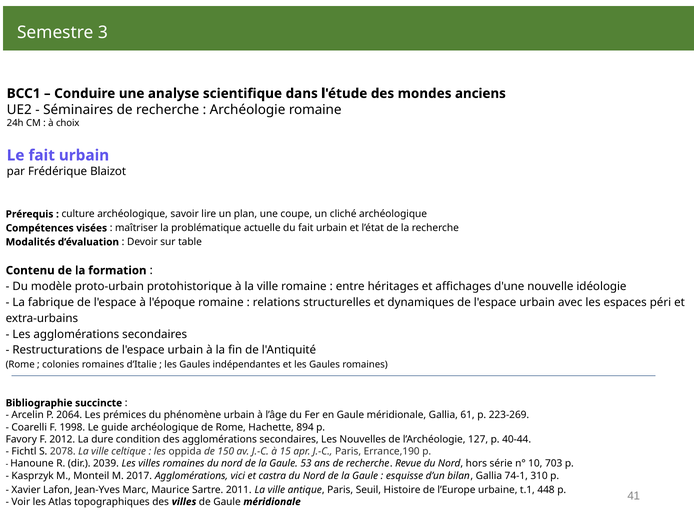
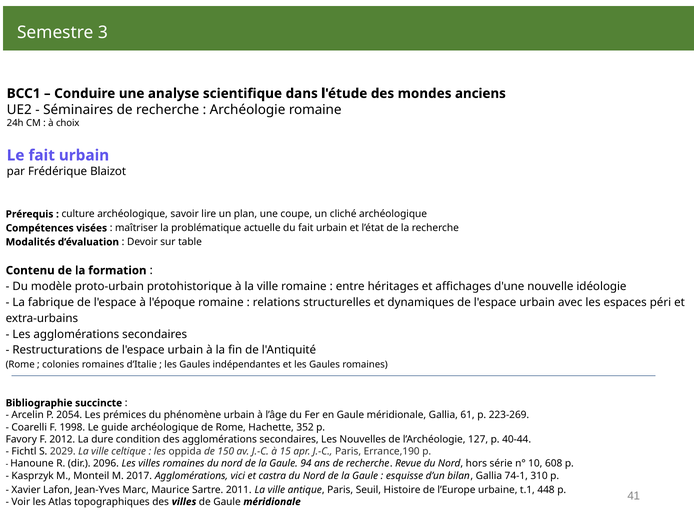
2064: 2064 -> 2054
894: 894 -> 352
2078: 2078 -> 2029
2039: 2039 -> 2096
53: 53 -> 94
703: 703 -> 608
